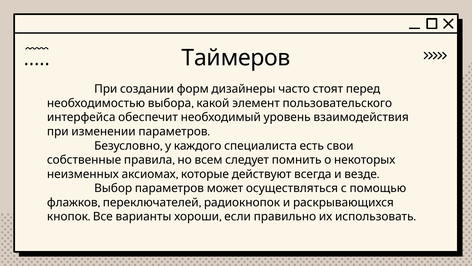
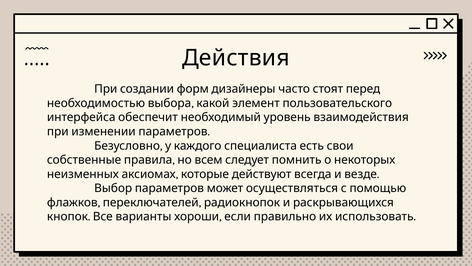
Таймеров: Таймеров -> Действия
